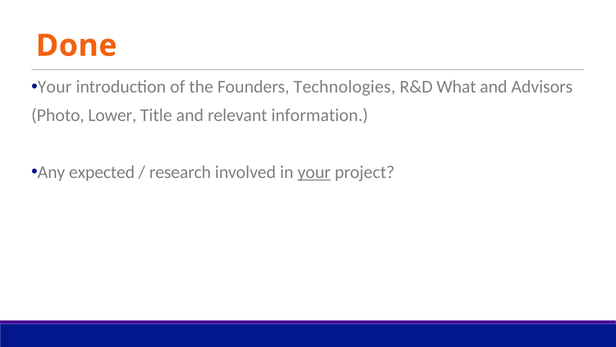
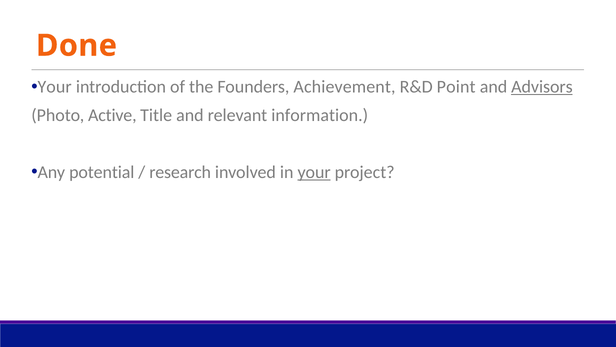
Technologies: Technologies -> Achievement
What: What -> Point
Advisors underline: none -> present
Lower: Lower -> Active
expected: expected -> potential
